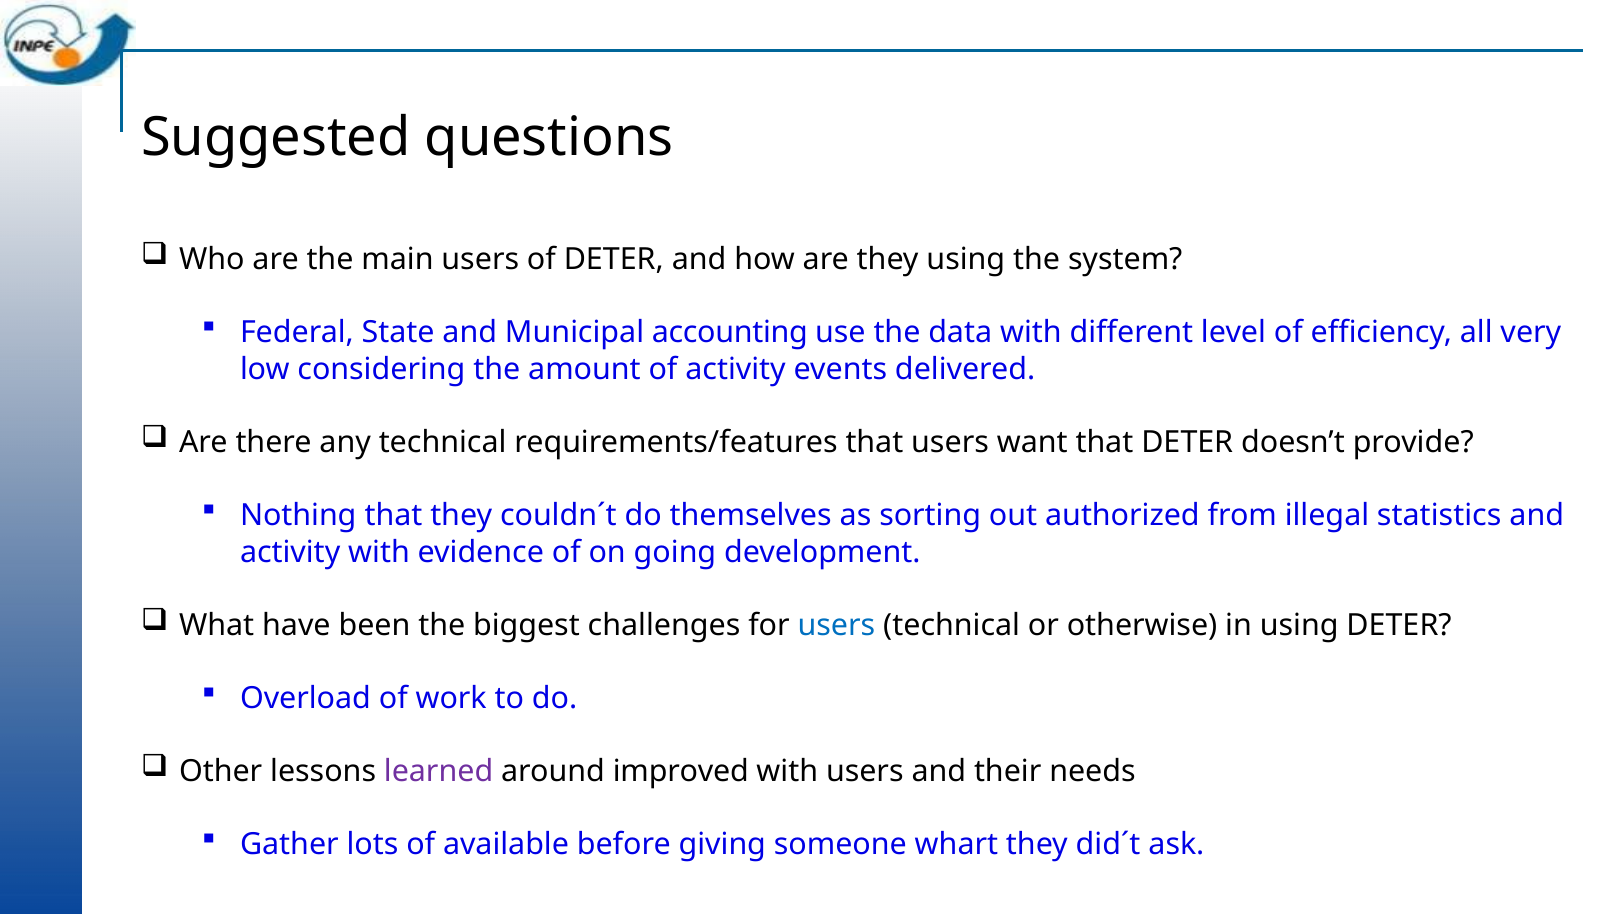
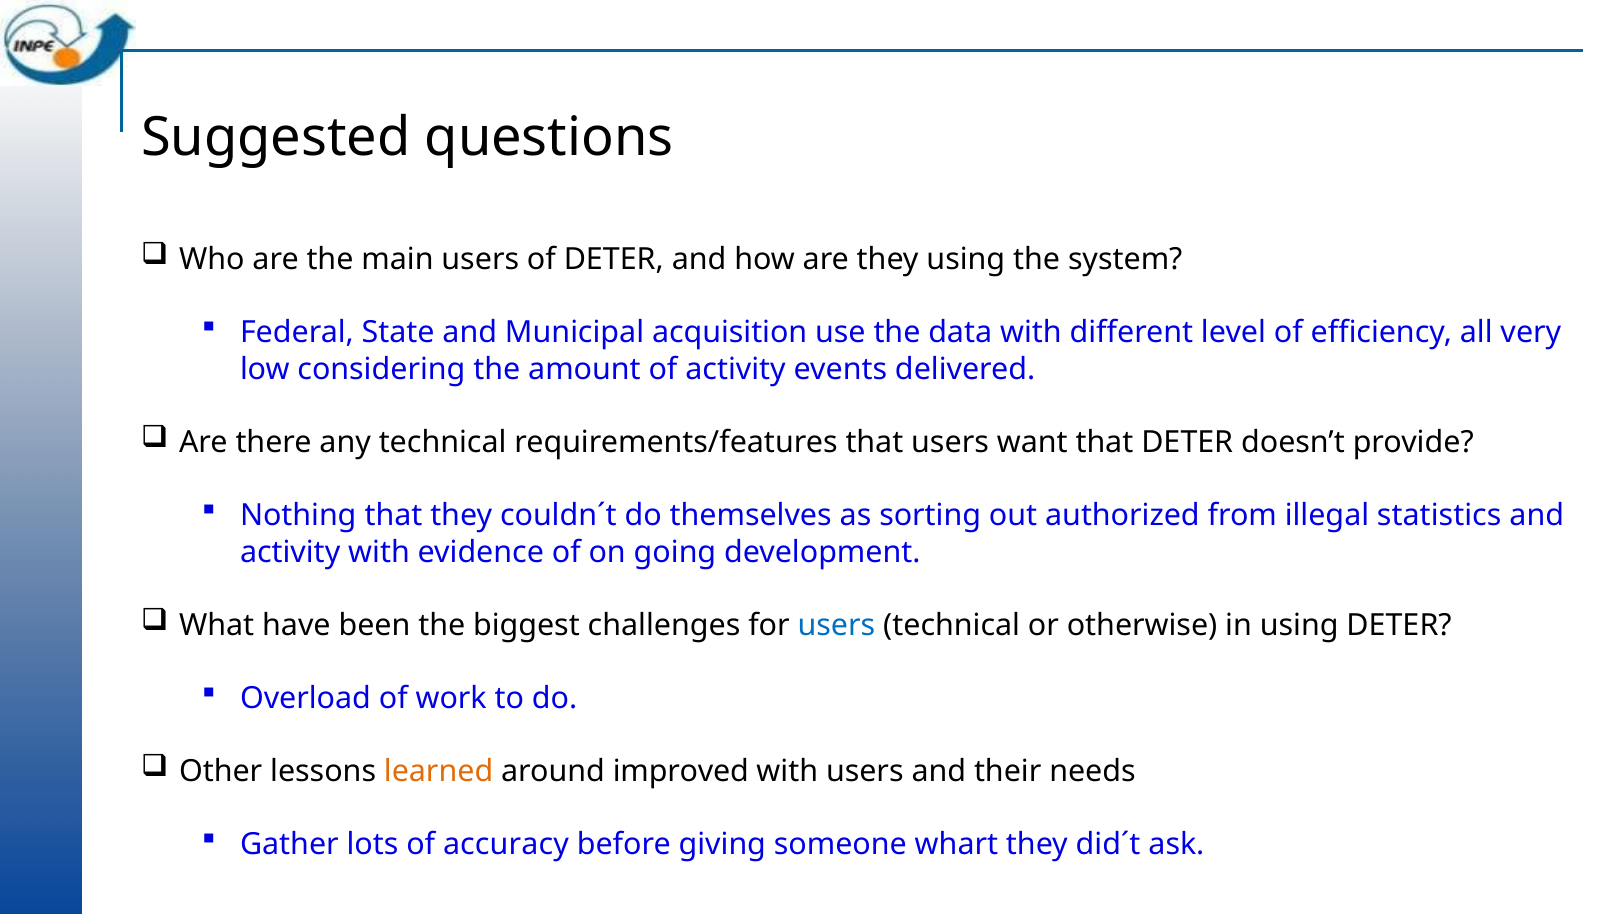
accounting: accounting -> acquisition
learned colour: purple -> orange
available: available -> accuracy
